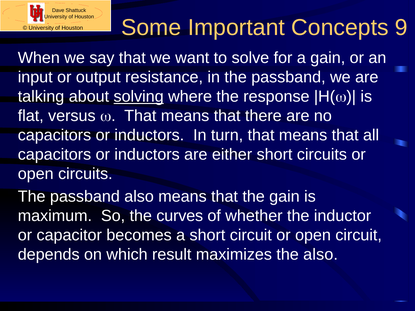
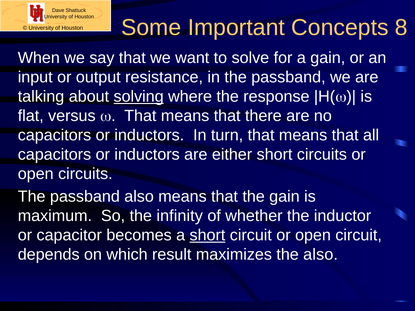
9: 9 -> 8
curves: curves -> infinity
short at (207, 235) underline: none -> present
